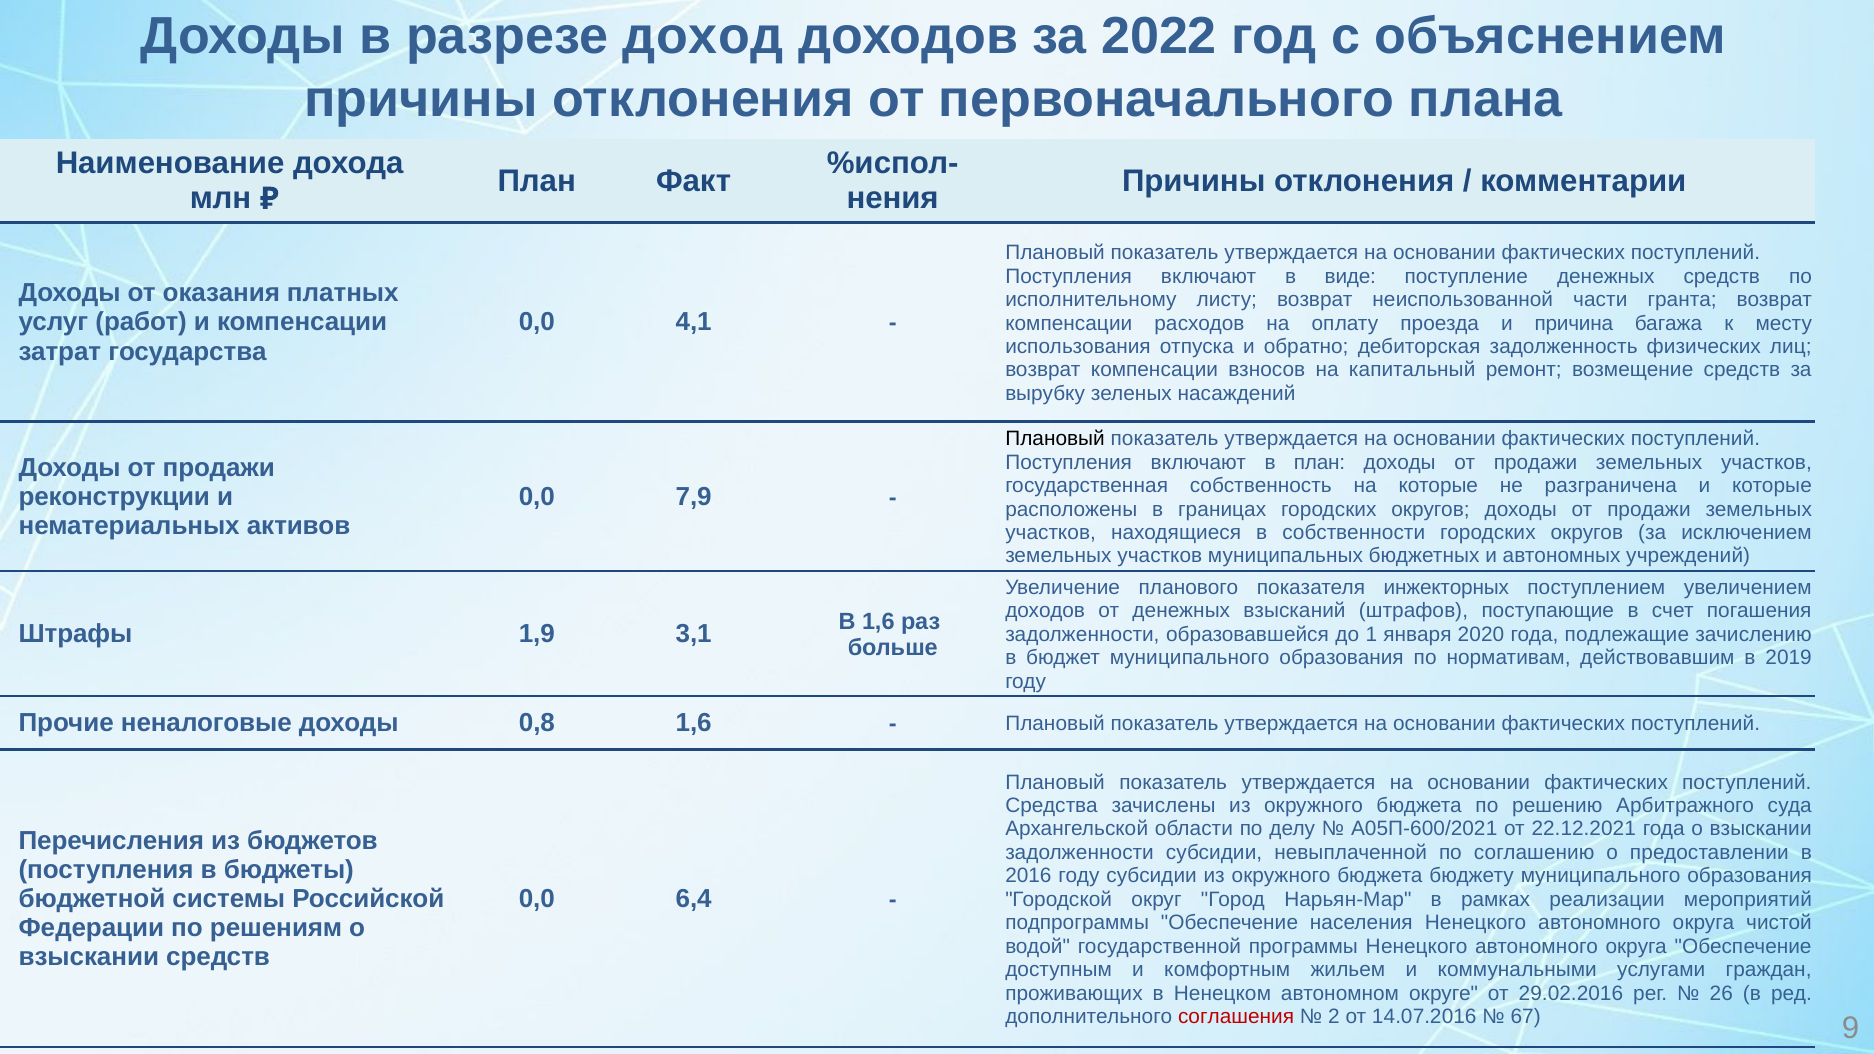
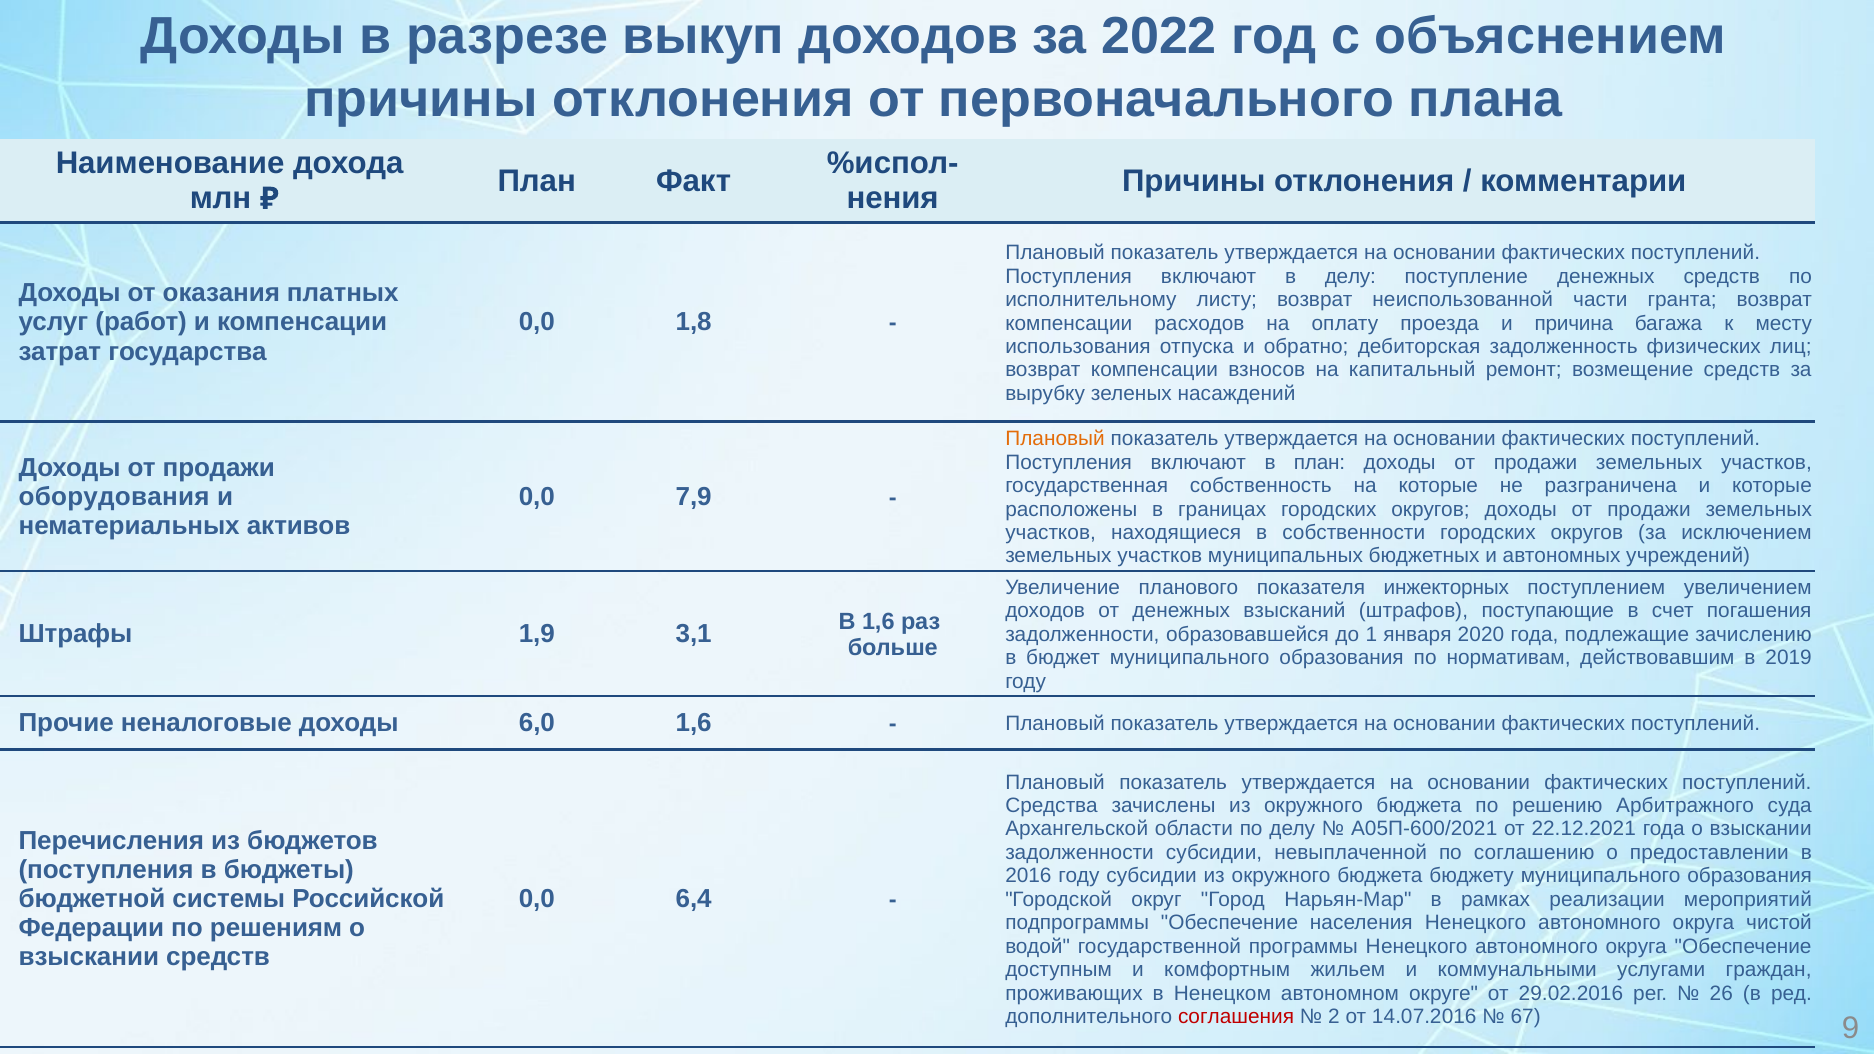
доход: доход -> выкуп
в виде: виде -> делу
4,1: 4,1 -> 1,8
Плановый at (1055, 439) colour: black -> orange
реконструкции: реконструкции -> оборудования
0,8: 0,8 -> 6,0
